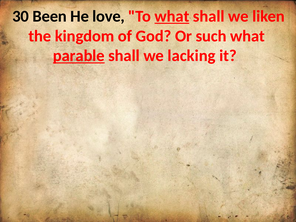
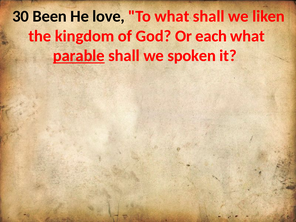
what at (172, 16) underline: present -> none
such: such -> each
lacking: lacking -> spoken
